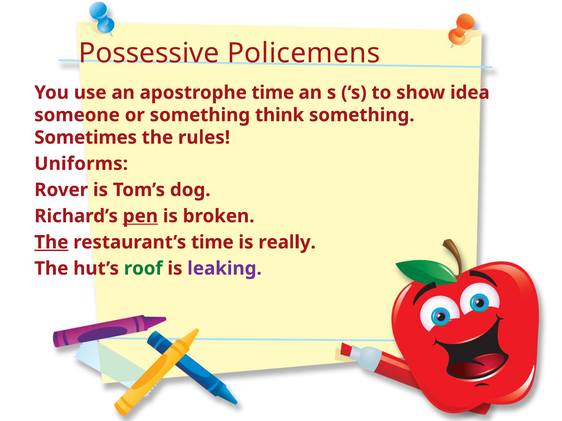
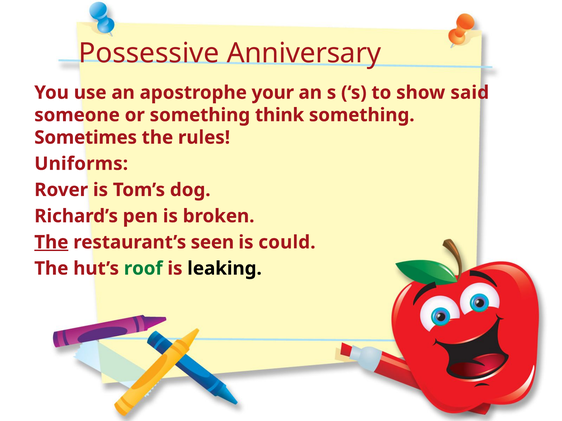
Policemens: Policemens -> Anniversary
apostrophe time: time -> your
idea: idea -> said
pen underline: present -> none
restaurant’s time: time -> seen
really: really -> could
leaking colour: purple -> black
